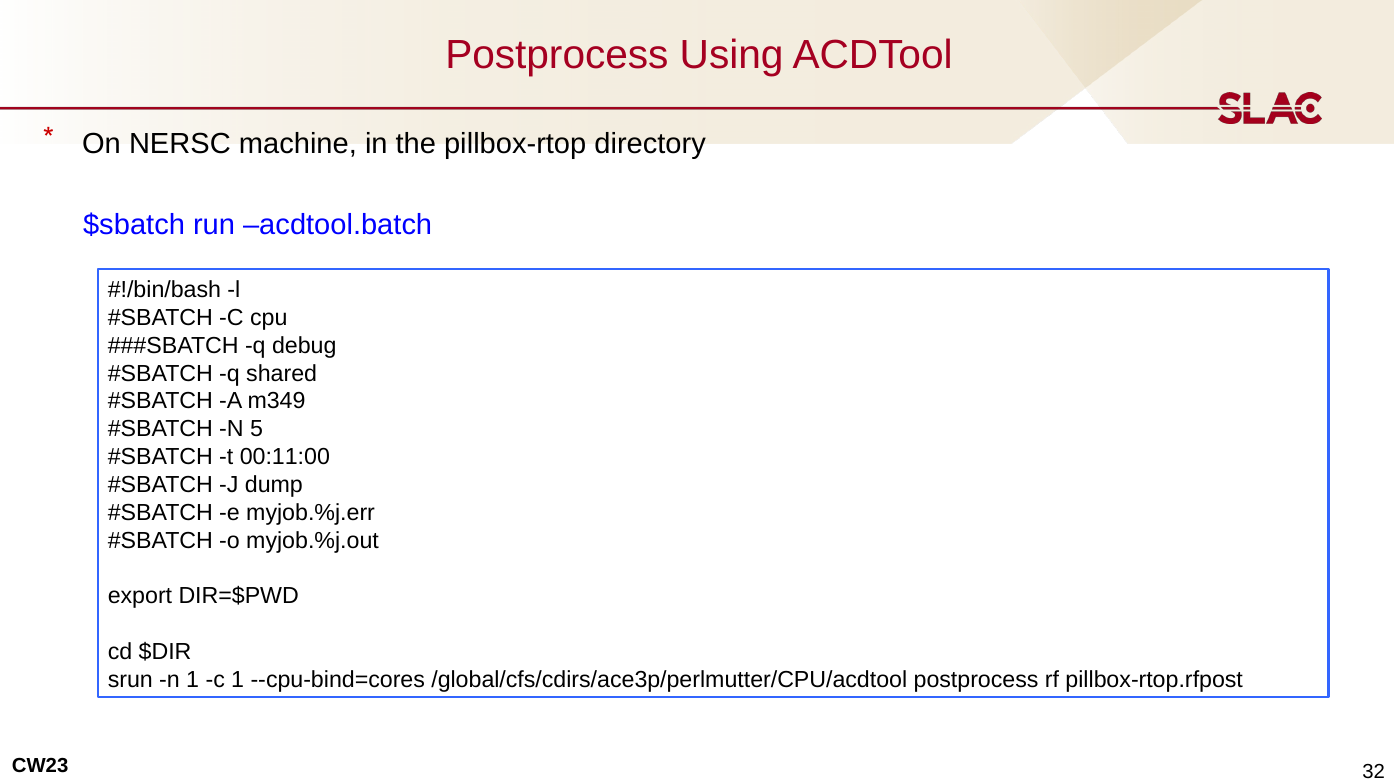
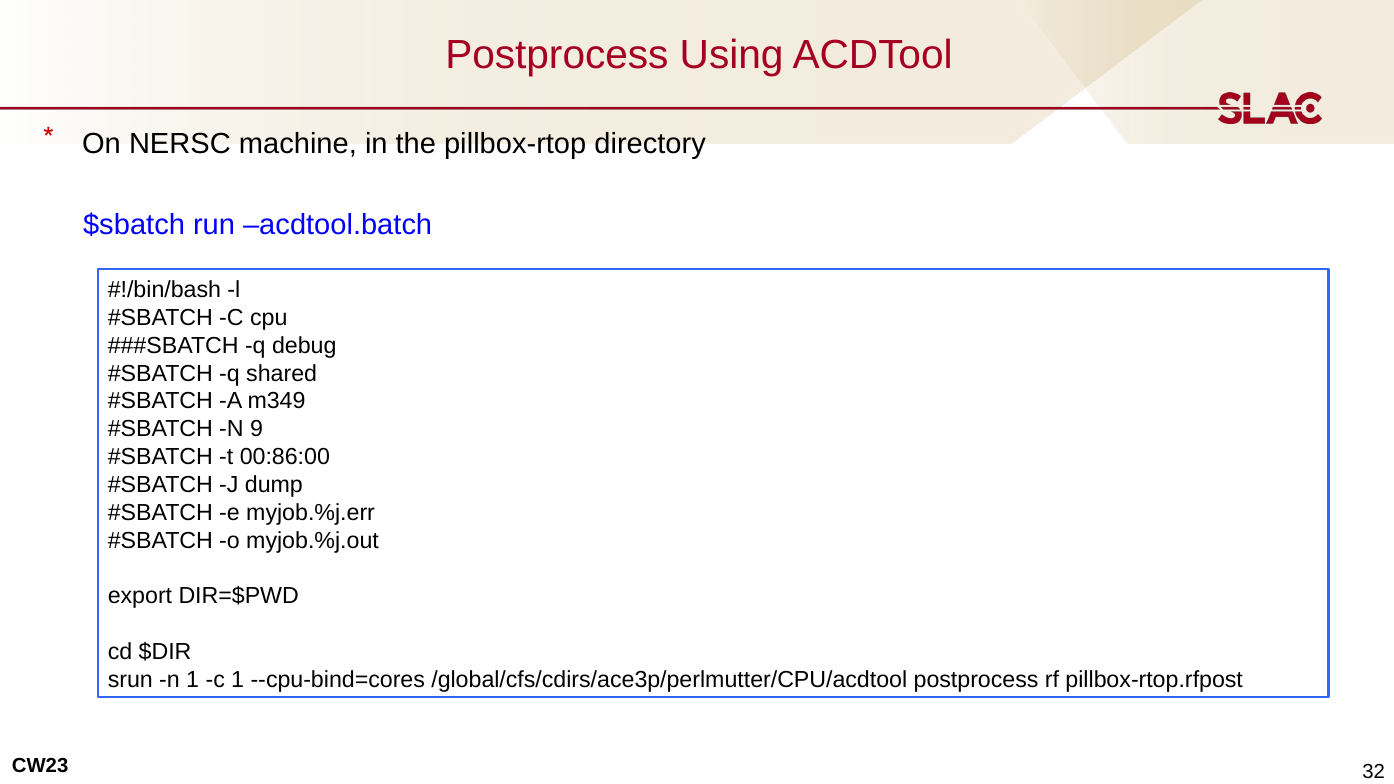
5: 5 -> 9
00:11:00: 00:11:00 -> 00:86:00
